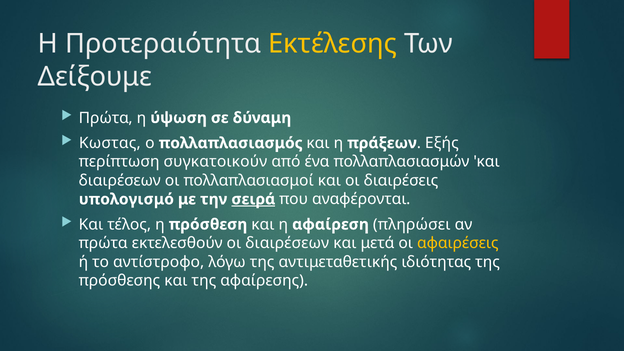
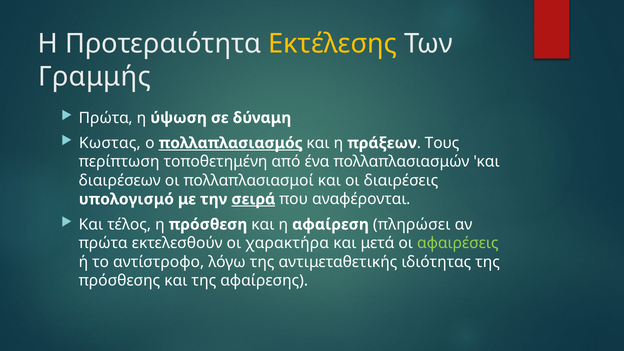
Δείξουμε: Δείξουμε -> Γραμμής
πολλαπλασιασμός underline: none -> present
Εξής: Εξής -> Τους
συγκατοικούν: συγκατοικούν -> τοποθετημένη
οι διαιρέσεων: διαιρέσεων -> χαρακτήρα
αφαιρέσεις colour: yellow -> light green
